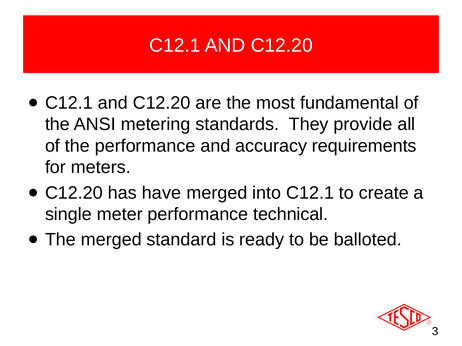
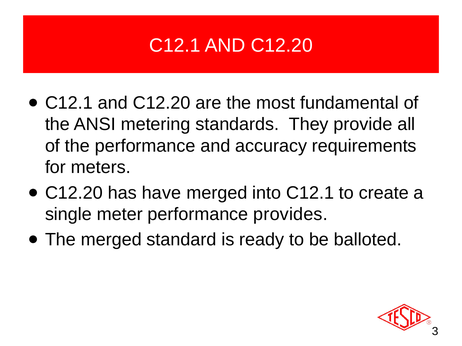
technical: technical -> provides
